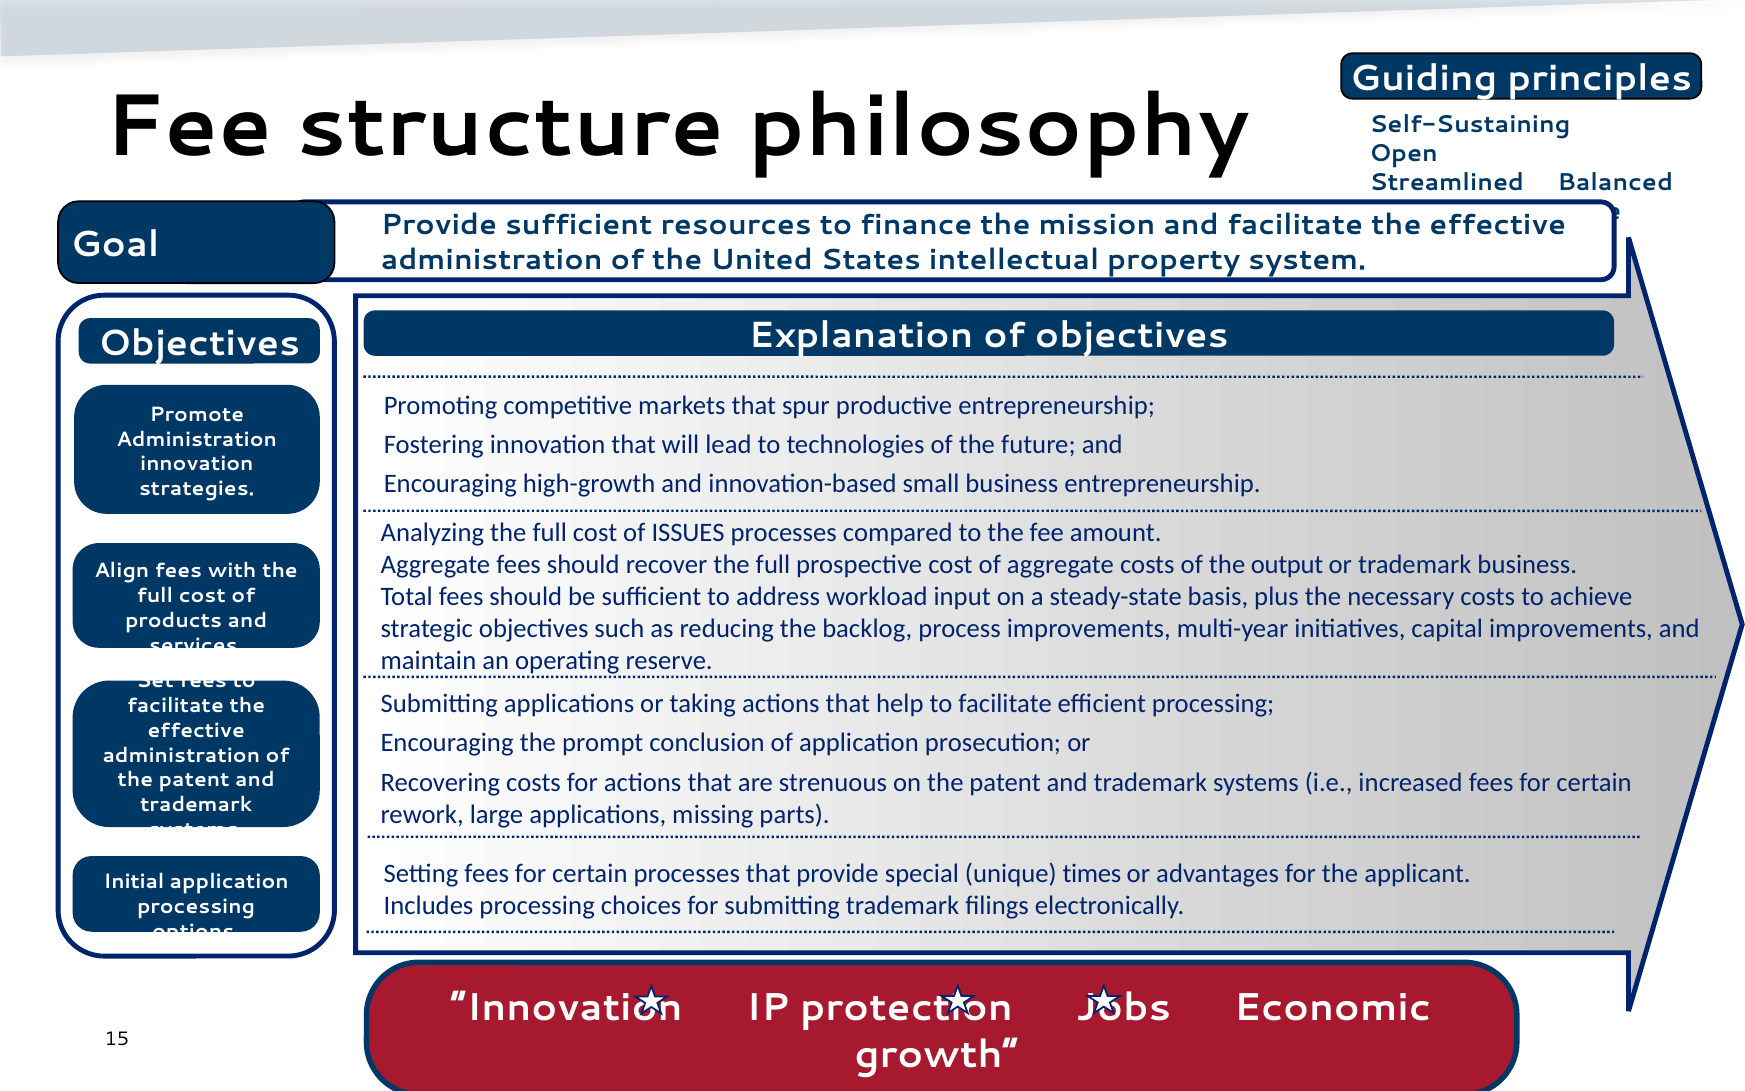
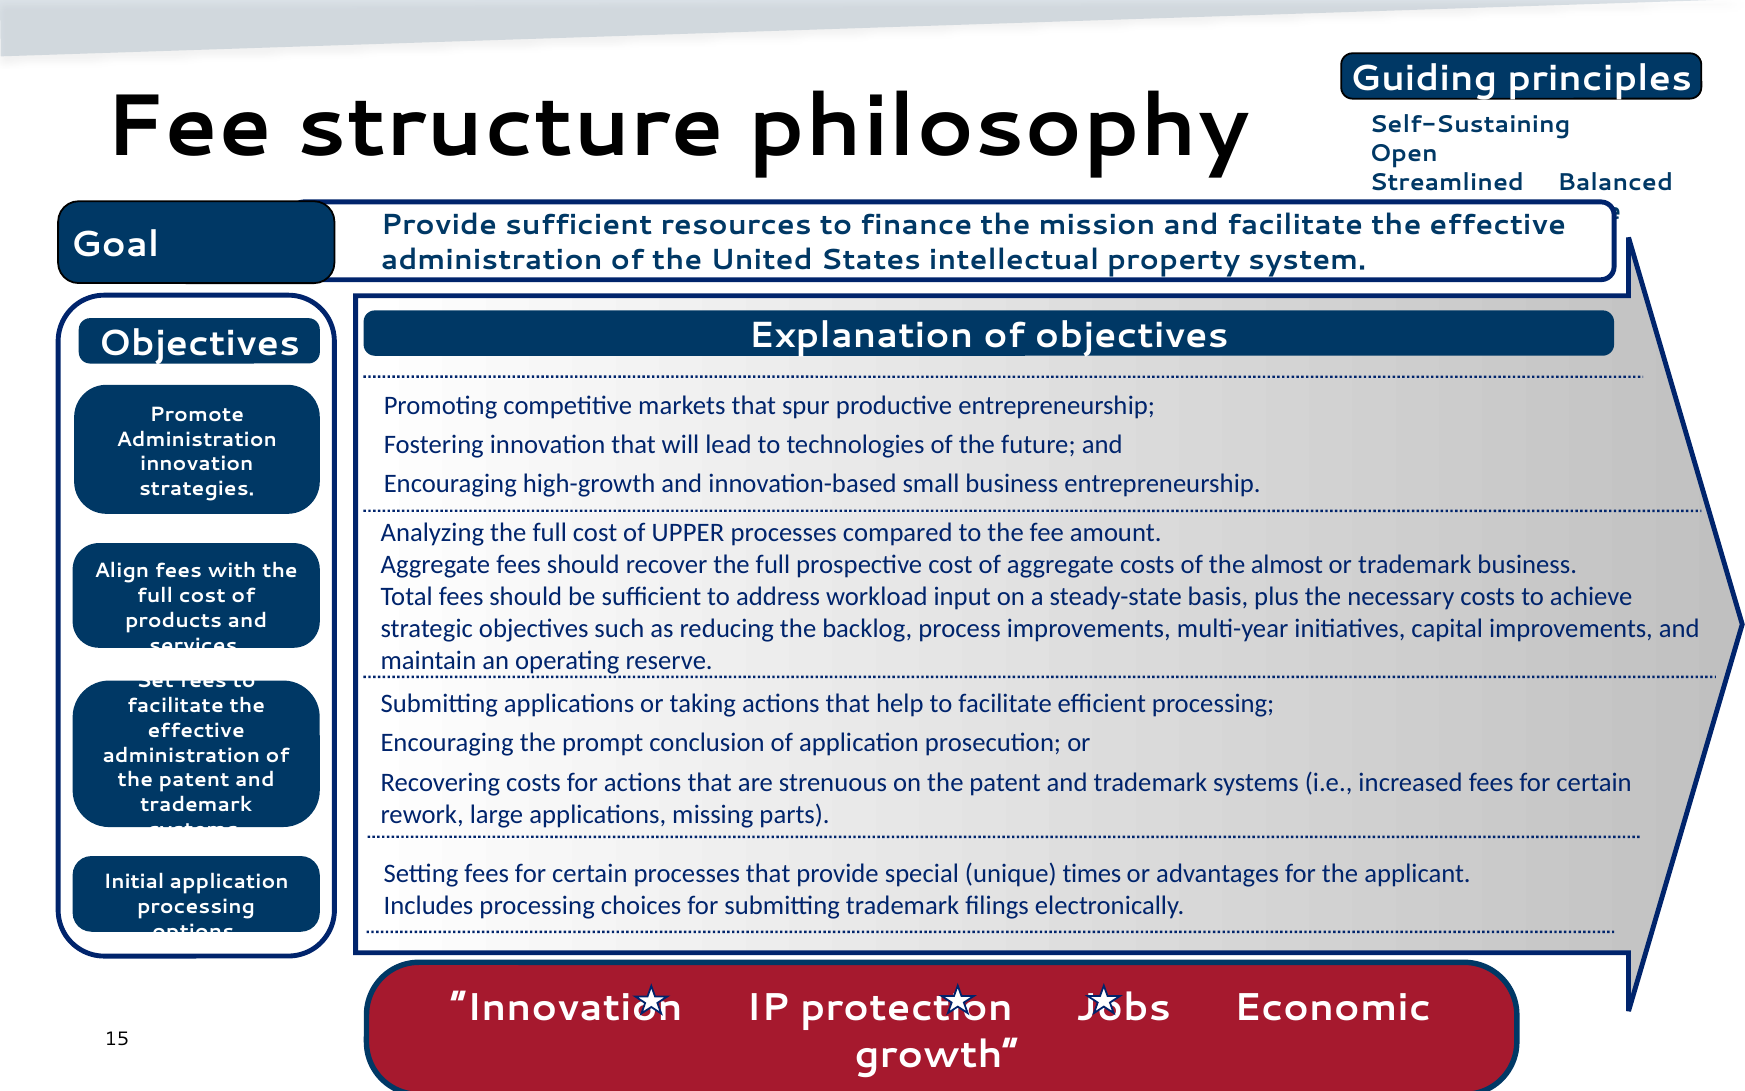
ISSUES: ISSUES -> UPPER
output: output -> almost
